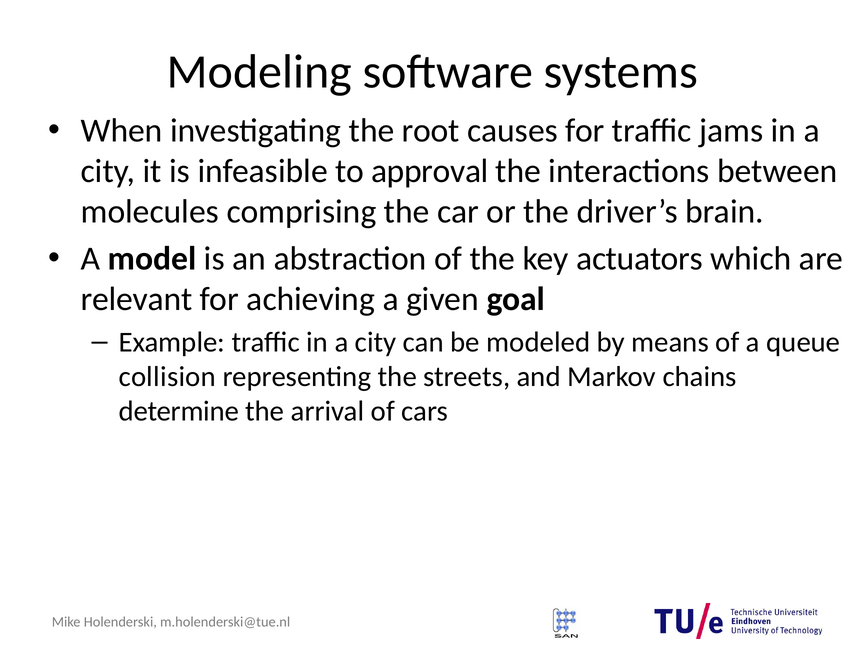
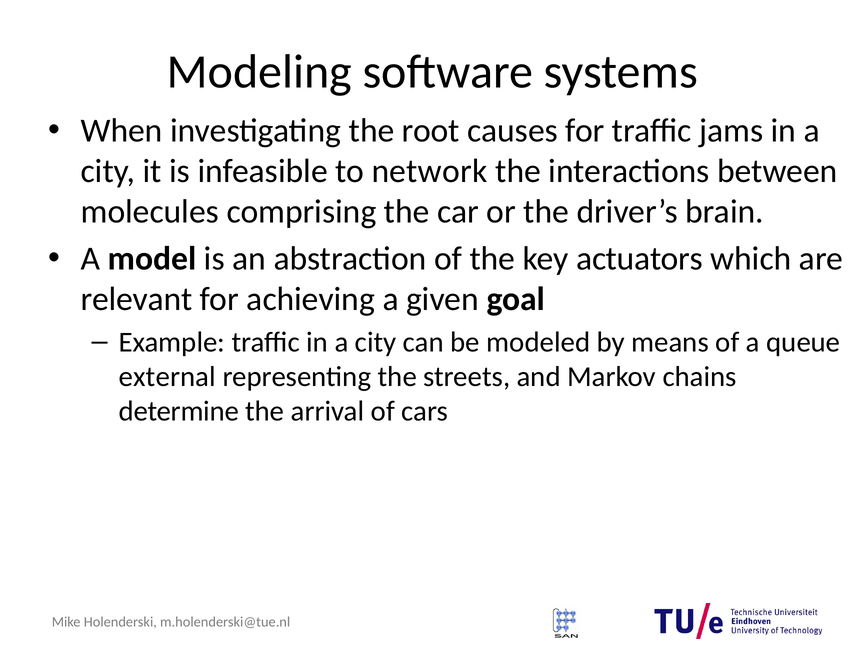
approval: approval -> network
collision: collision -> external
